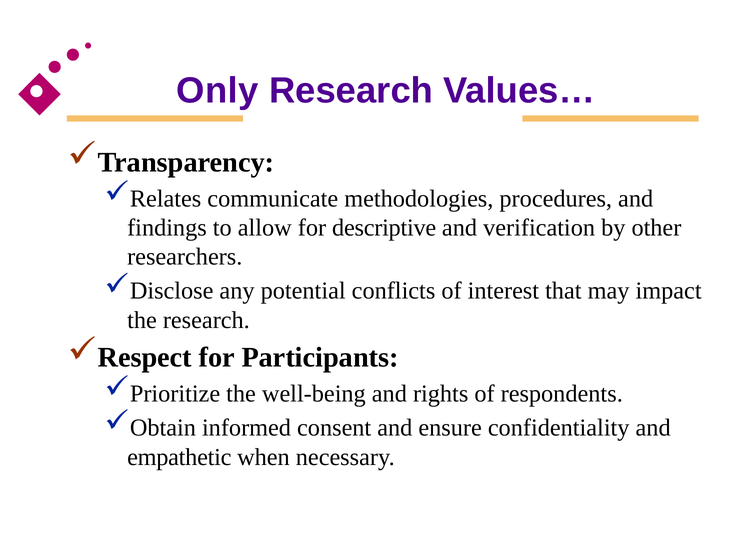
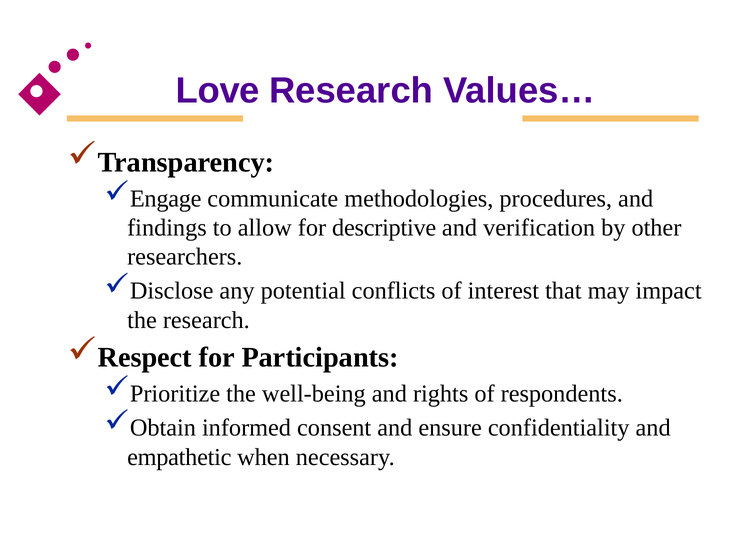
Only: Only -> Love
Relates: Relates -> Engage
